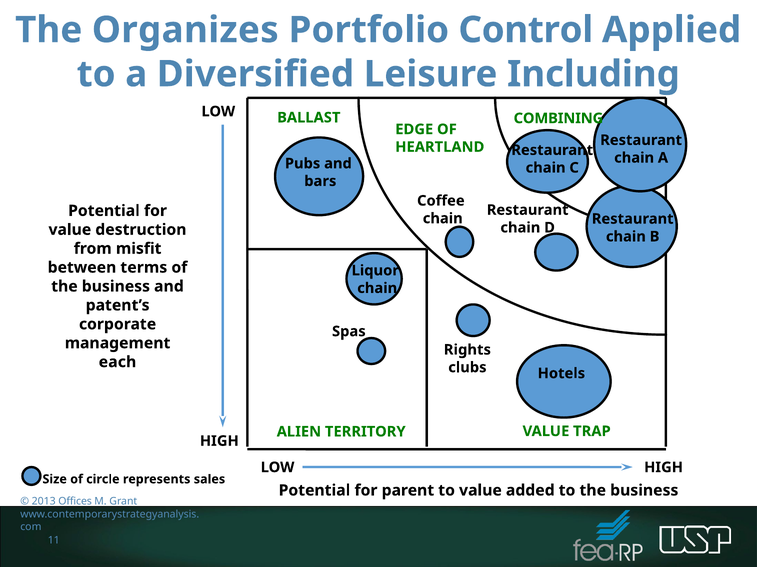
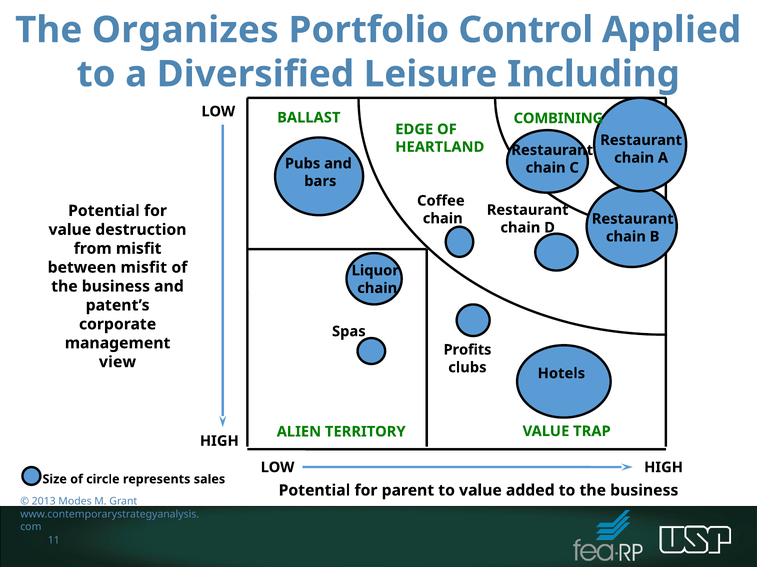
between terms: terms -> misfit
Rights: Rights -> Profits
each: each -> view
Offices: Offices -> Modes
